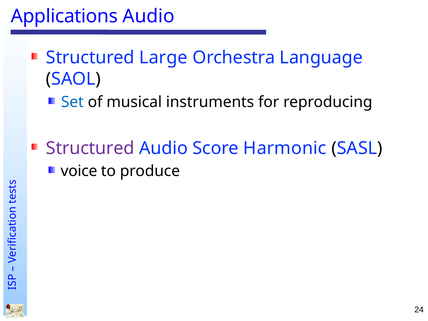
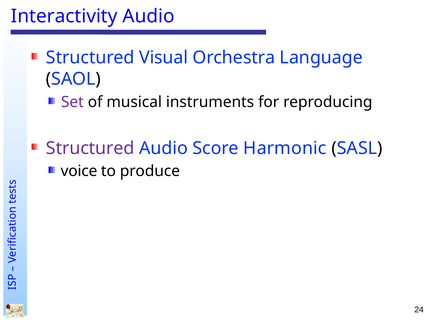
Applications: Applications -> Interactivity
Large: Large -> Visual
Set colour: blue -> purple
